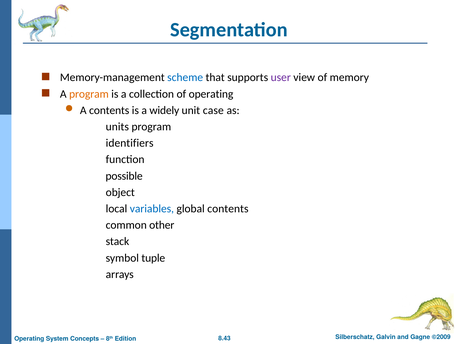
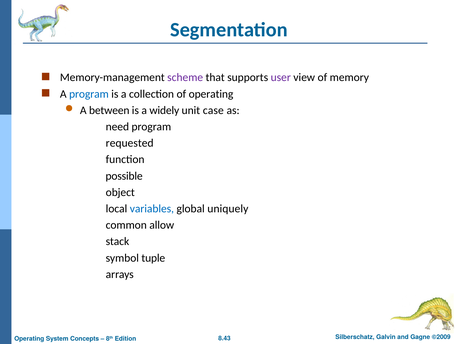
scheme colour: blue -> purple
program at (89, 94) colour: orange -> blue
A contents: contents -> between
units: units -> need
identifiers: identifiers -> requested
global contents: contents -> uniquely
other: other -> allow
